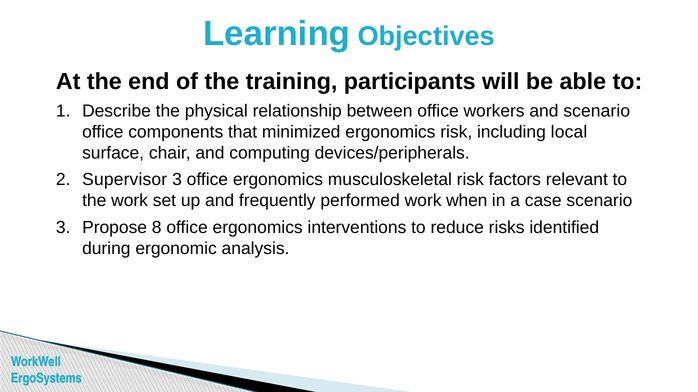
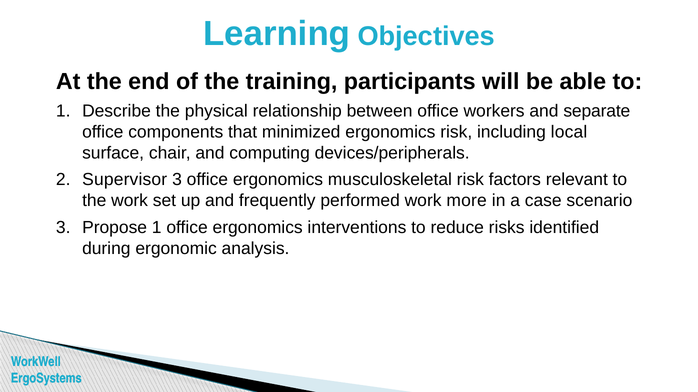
and scenario: scenario -> separate
when: when -> more
Propose 8: 8 -> 1
